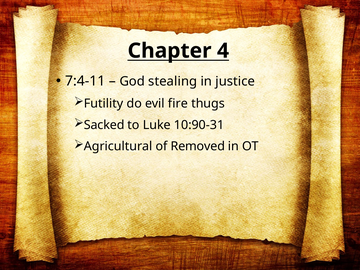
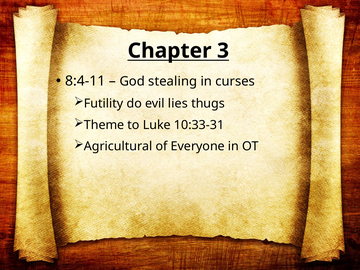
4: 4 -> 3
7:4-11: 7:4-11 -> 8:4-11
justice: justice -> curses
fire: fire -> lies
Sacked: Sacked -> Theme
10:90-31: 10:90-31 -> 10:33-31
Removed: Removed -> Everyone
